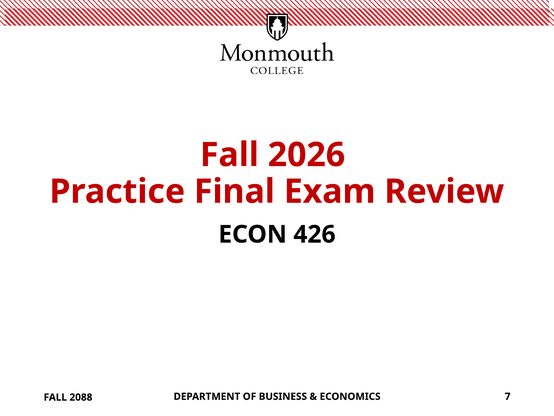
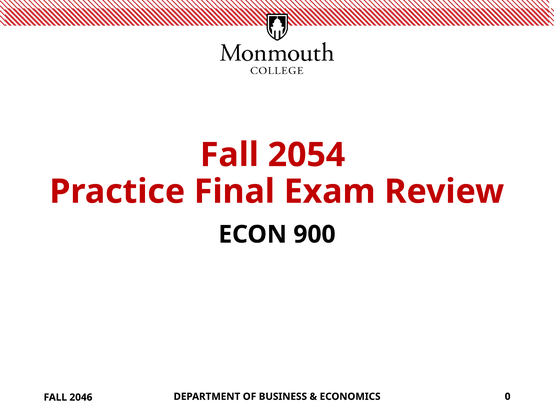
2026: 2026 -> 2054
426: 426 -> 900
7: 7 -> 0
2088: 2088 -> 2046
